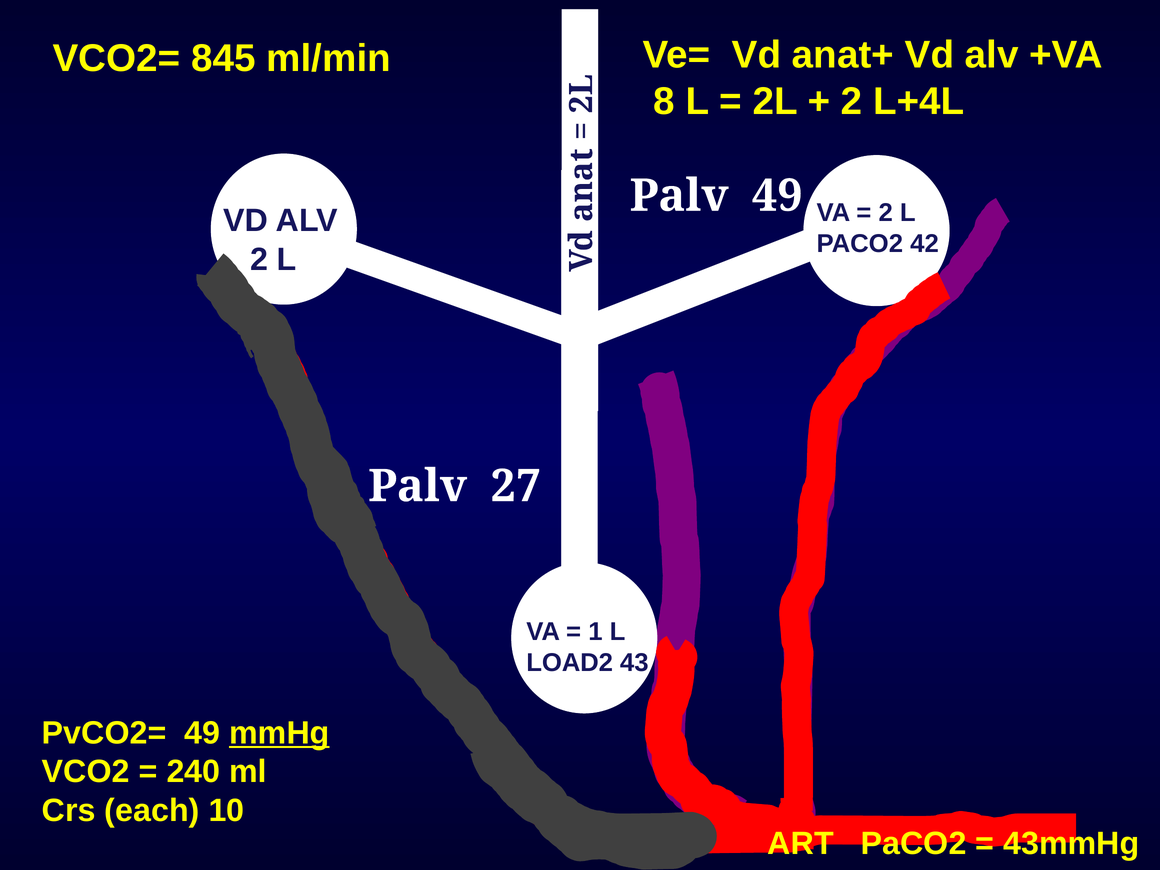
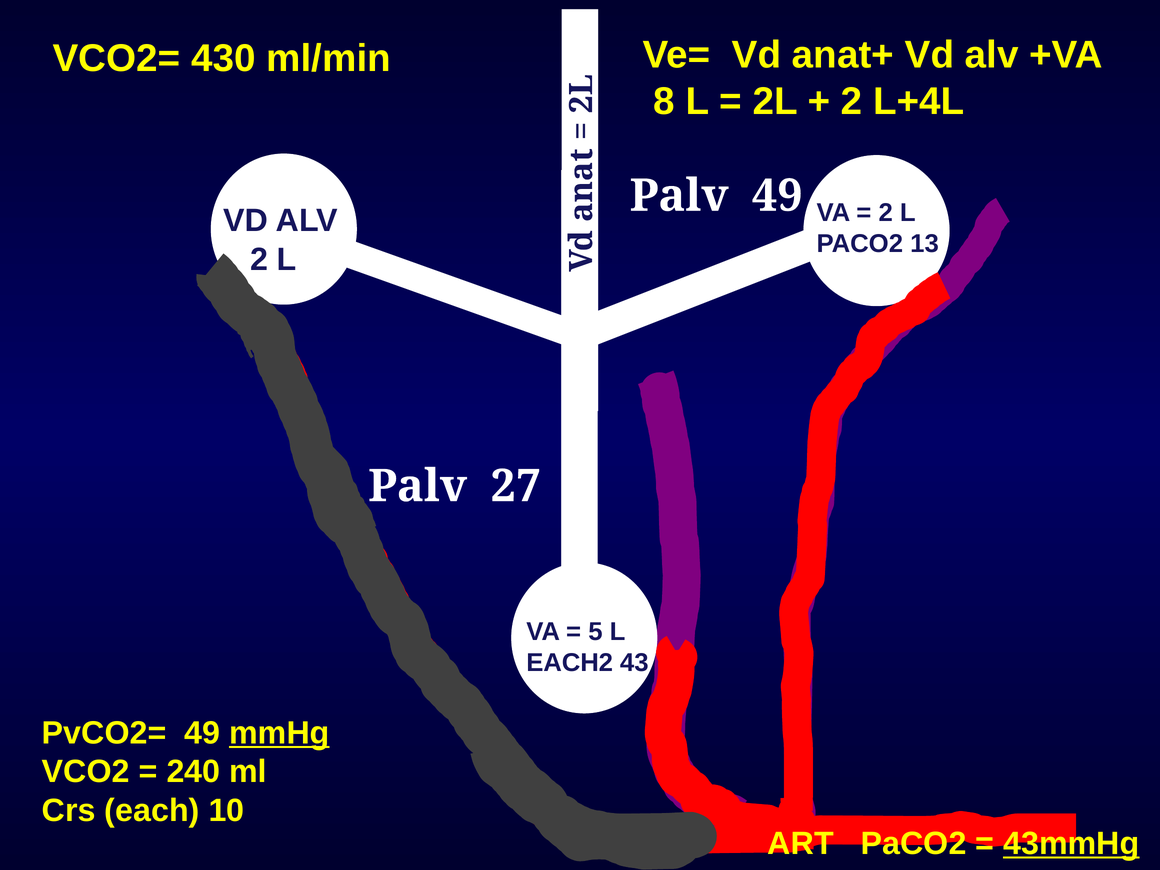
845: 845 -> 430
42: 42 -> 13
1: 1 -> 5
LOAD2: LOAD2 -> EACH2
43mmHg underline: none -> present
